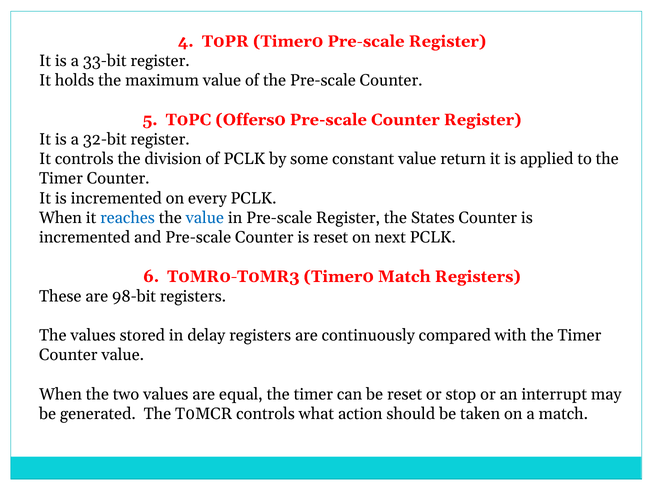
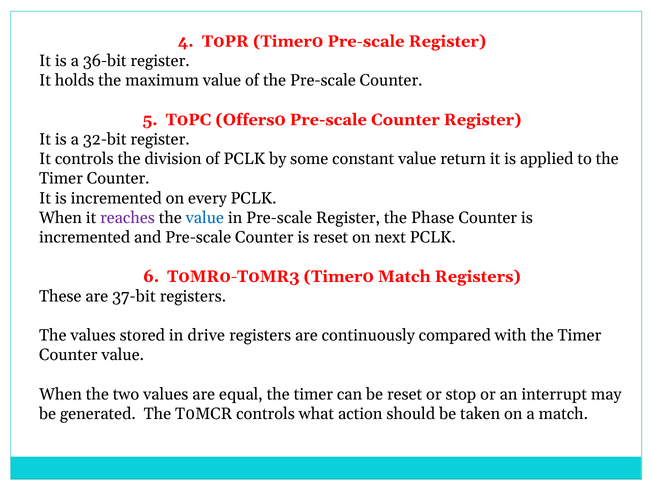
33-bit: 33-bit -> 36-bit
reaches colour: blue -> purple
States: States -> Phase
98-bit: 98-bit -> 37-bit
delay: delay -> drive
